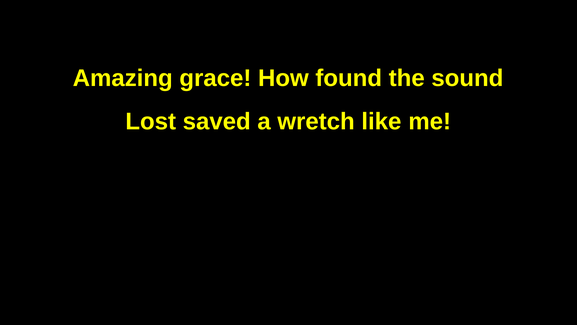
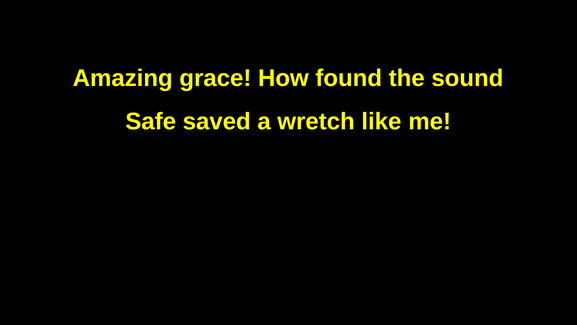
Lost: Lost -> Safe
